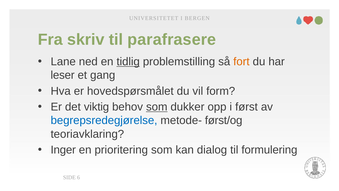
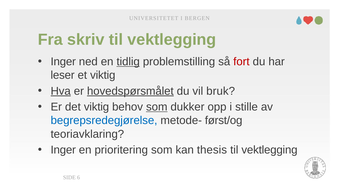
parafrasere at (172, 39): parafrasere -> vektlegging
Lane at (63, 62): Lane -> Inger
fort colour: orange -> red
et gang: gang -> viktig
Hva underline: none -> present
hovedspørsmålet underline: none -> present
form: form -> bruk
først: først -> stille
dialog: dialog -> thesis
formulering at (269, 150): formulering -> vektlegging
